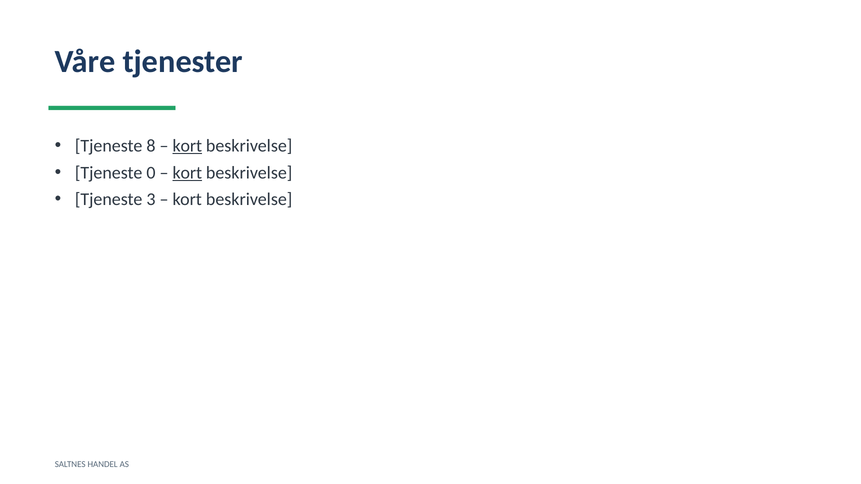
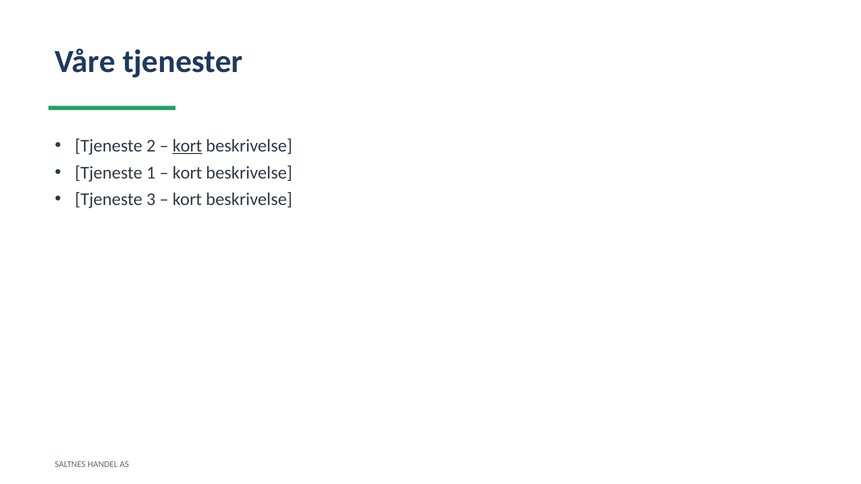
8: 8 -> 2
0: 0 -> 1
kort at (187, 173) underline: present -> none
